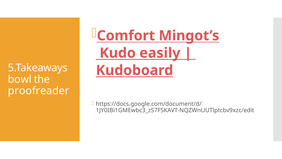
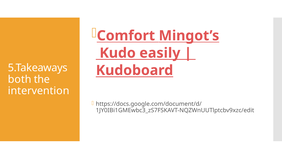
bowl: bowl -> both
proofreader: proofreader -> intervention
